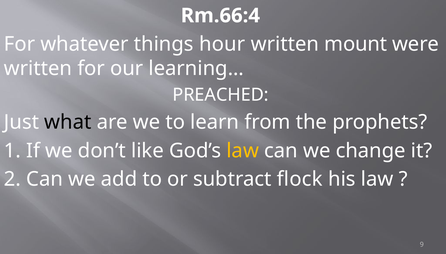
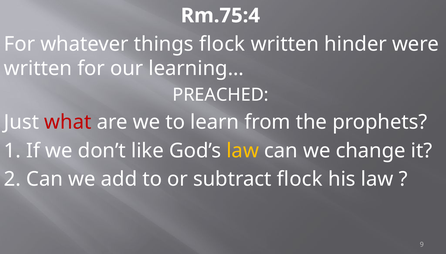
Rm.66:4: Rm.66:4 -> Rm.75:4
things hour: hour -> flock
mount: mount -> hinder
what colour: black -> red
